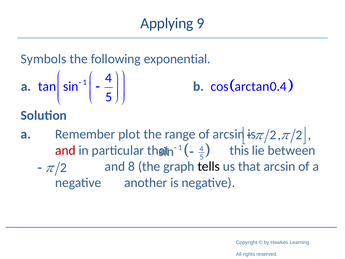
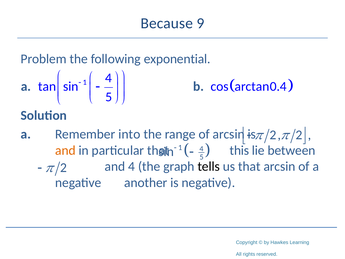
Applying: Applying -> Because
Symbols: Symbols -> Problem
plot: plot -> into
and at (65, 150) colour: red -> orange
and 8: 8 -> 4
